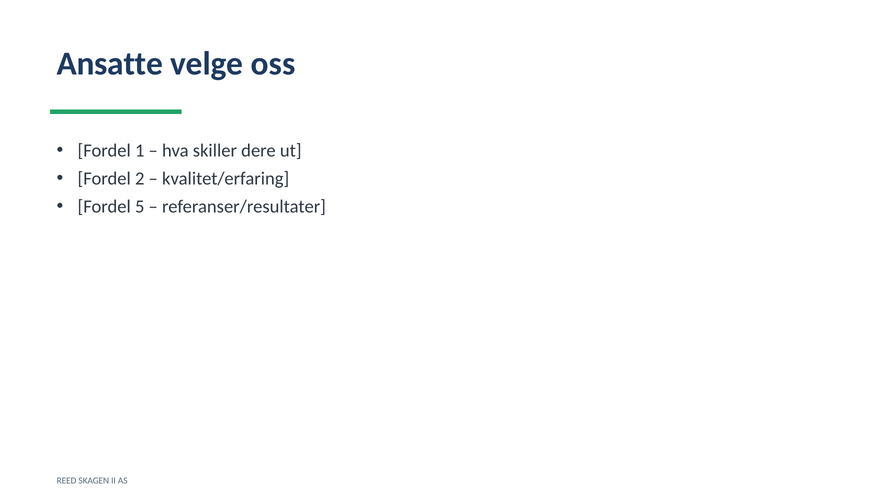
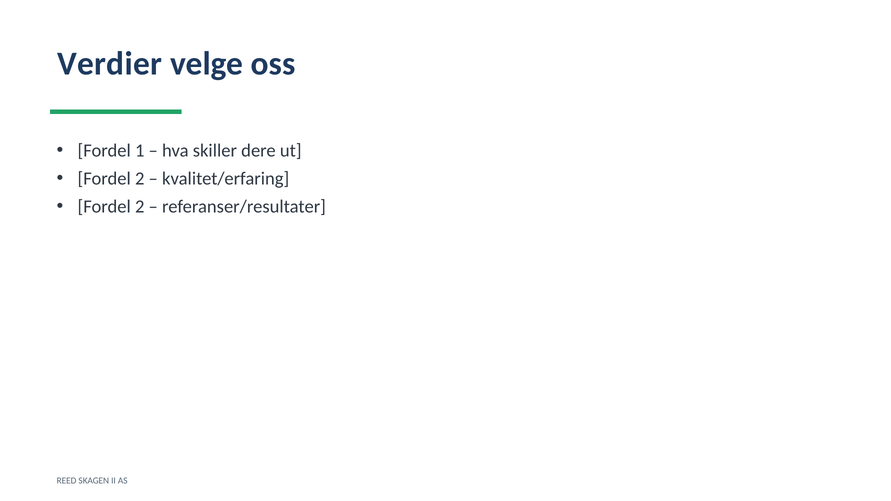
Ansatte: Ansatte -> Verdier
5 at (140, 207): 5 -> 2
